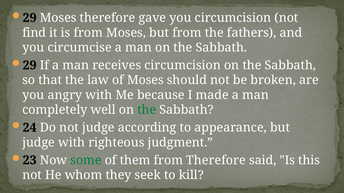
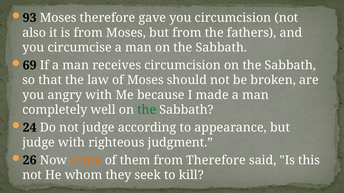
29 at (30, 18): 29 -> 93
find: find -> also
29 at (30, 65): 29 -> 69
23: 23 -> 26
some colour: green -> orange
